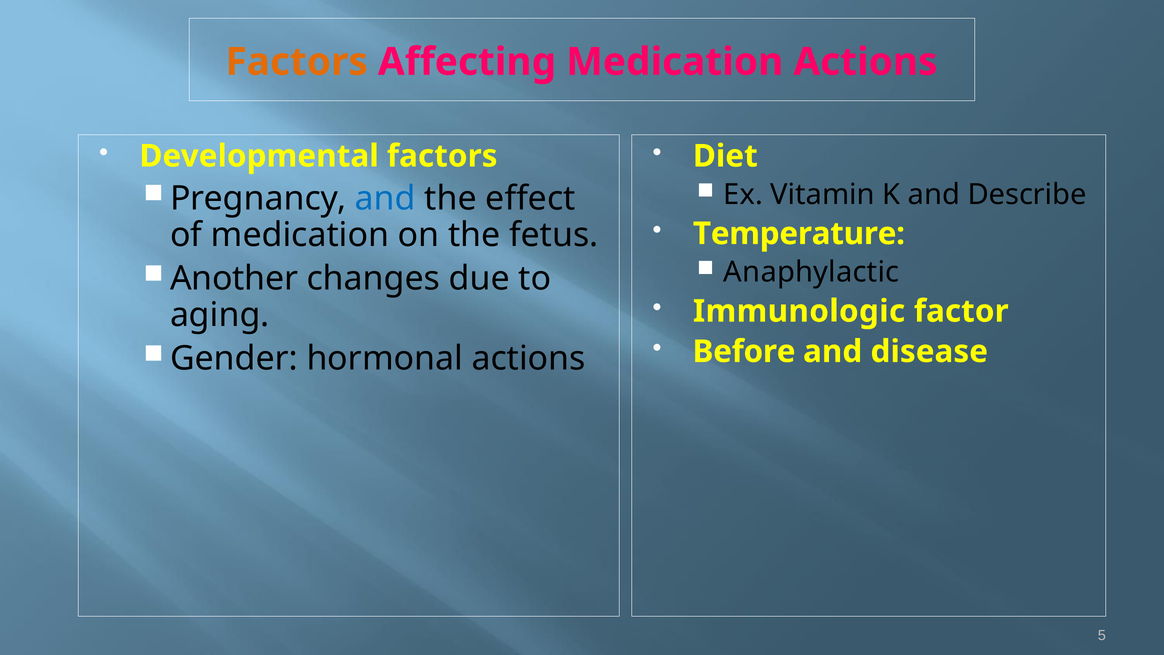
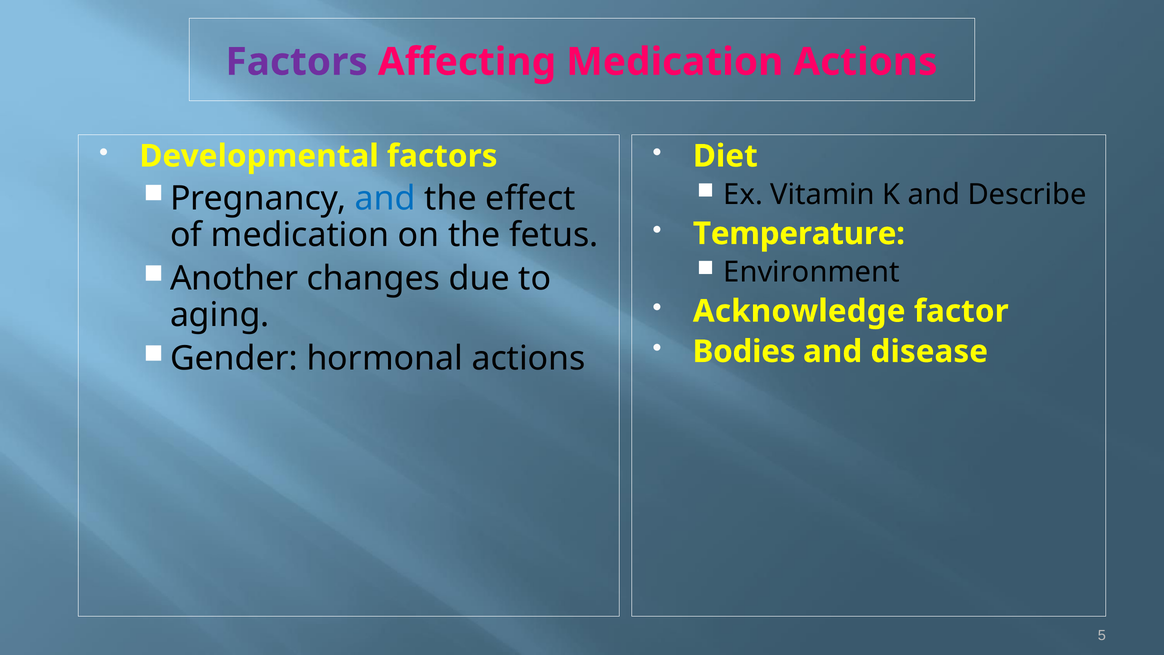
Factors at (297, 62) colour: orange -> purple
Anaphylactic: Anaphylactic -> Environment
Immunologic: Immunologic -> Acknowledge
Before: Before -> Bodies
